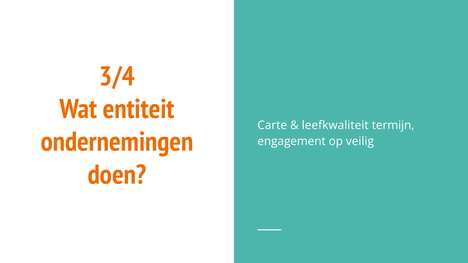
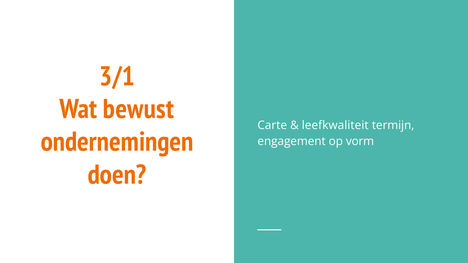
3/4: 3/4 -> 3/1
entiteit: entiteit -> bewust
veilig: veilig -> vorm
